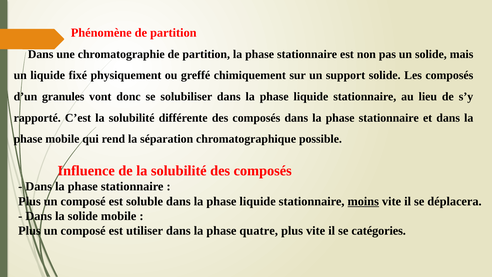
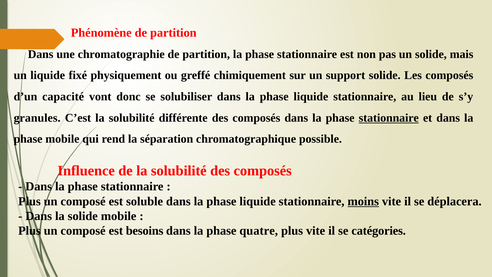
granules: granules -> capacité
rapporté: rapporté -> granules
stationnaire at (389, 118) underline: none -> present
utiliser: utiliser -> besoins
